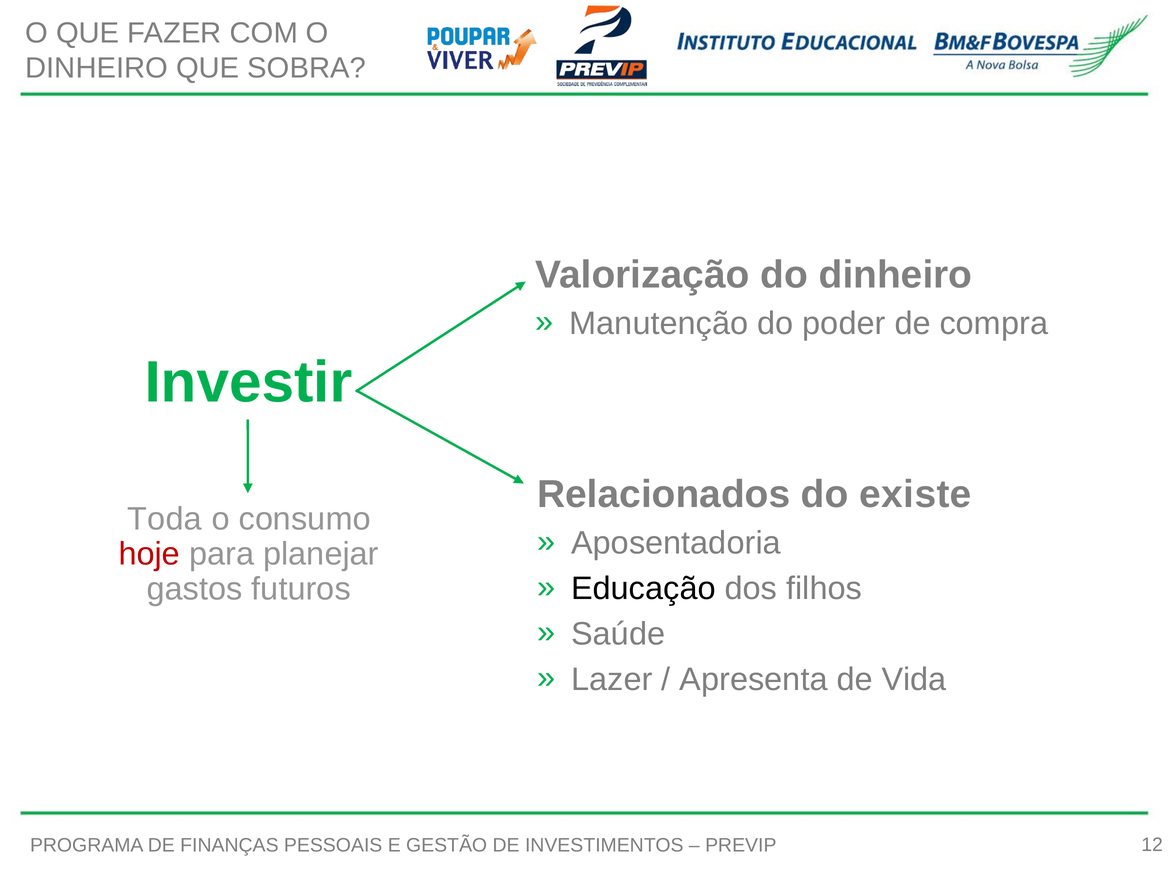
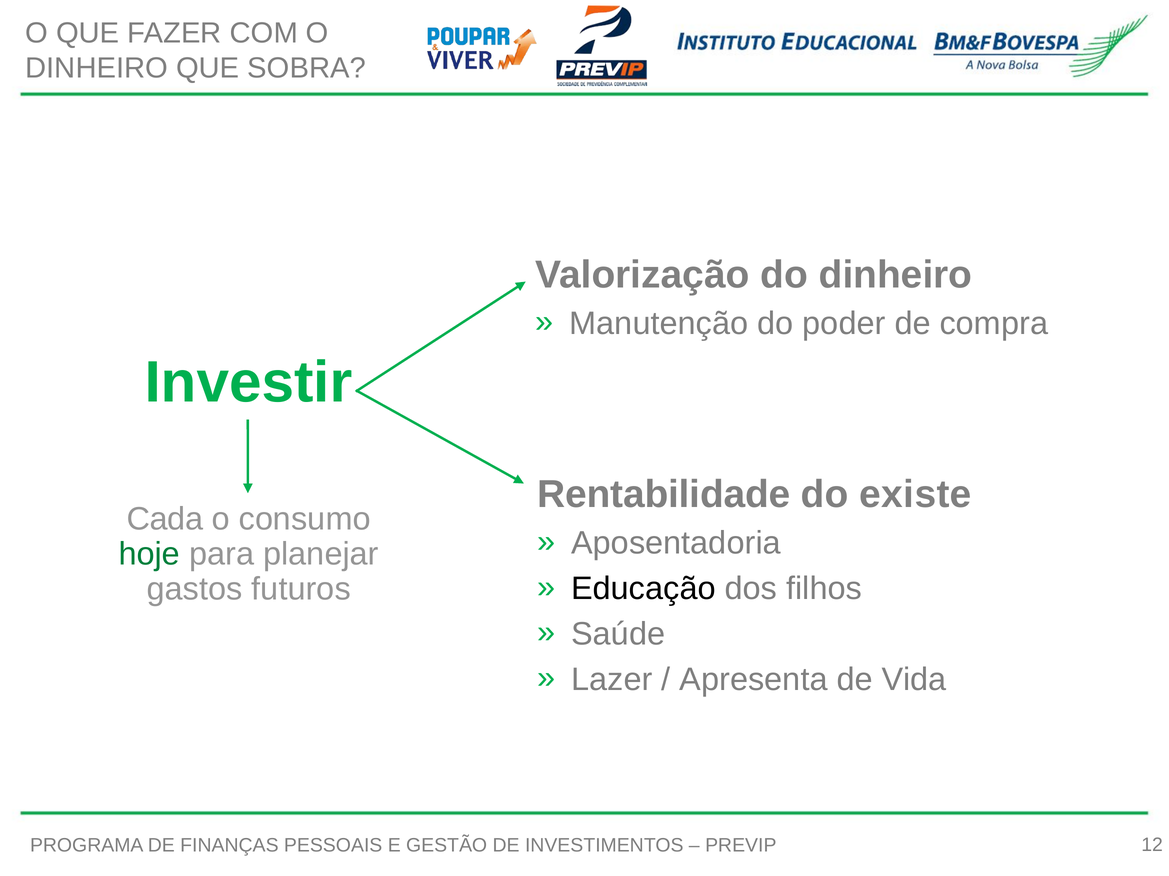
Relacionados: Relacionados -> Rentabilidade
Toda: Toda -> Cada
hoje colour: red -> green
